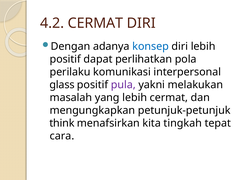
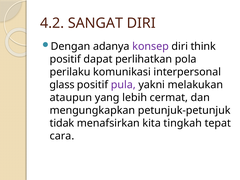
4.2 CERMAT: CERMAT -> SANGAT
konsep colour: blue -> purple
diri lebih: lebih -> think
masalah: masalah -> ataupun
think: think -> tidak
